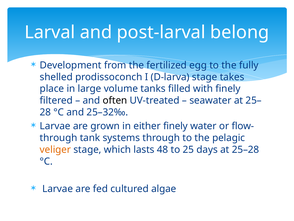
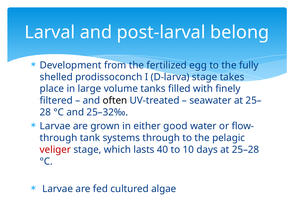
either finely: finely -> good
veliger colour: orange -> red
48: 48 -> 40
25: 25 -> 10
